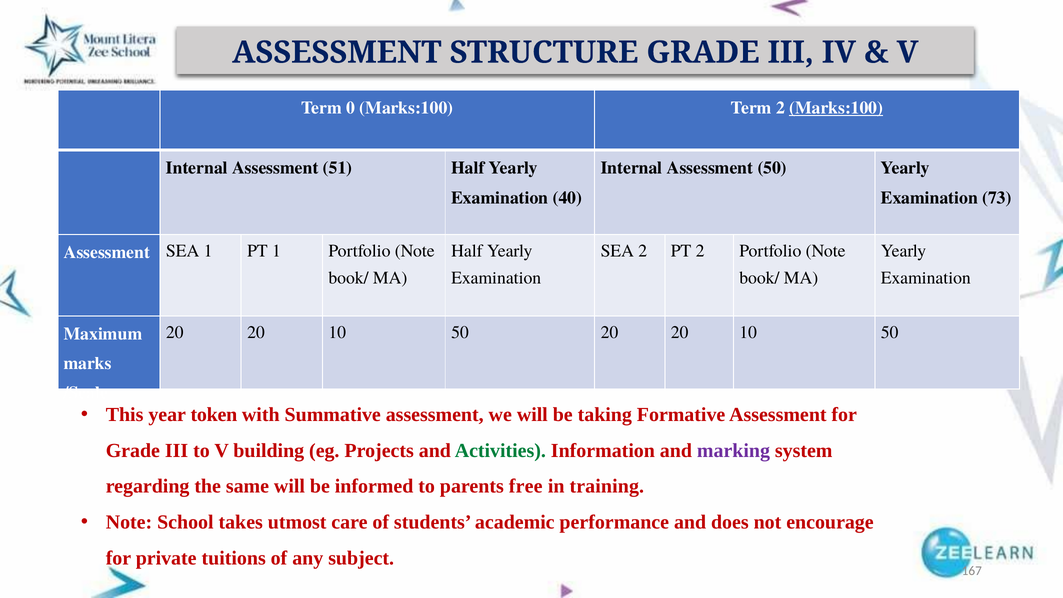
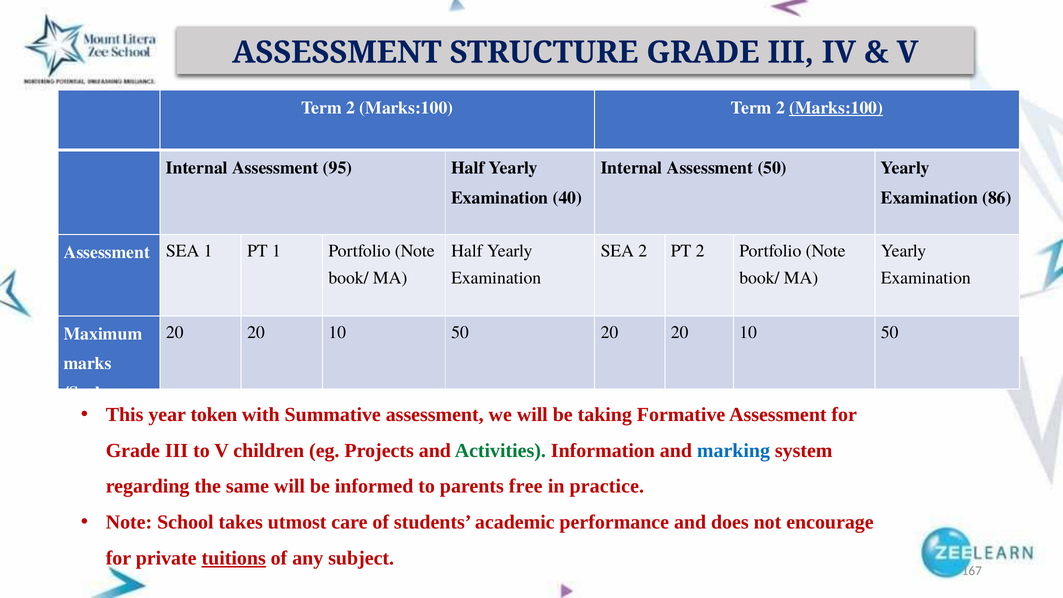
0 at (351, 108): 0 -> 2
51: 51 -> 95
73: 73 -> 86
building: building -> children
marking colour: purple -> blue
training: training -> practice
tuitions underline: none -> present
